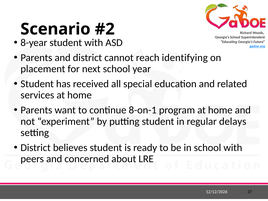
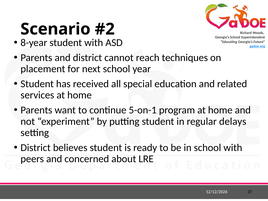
identifying: identifying -> techniques
8-on-1: 8-on-1 -> 5-on-1
